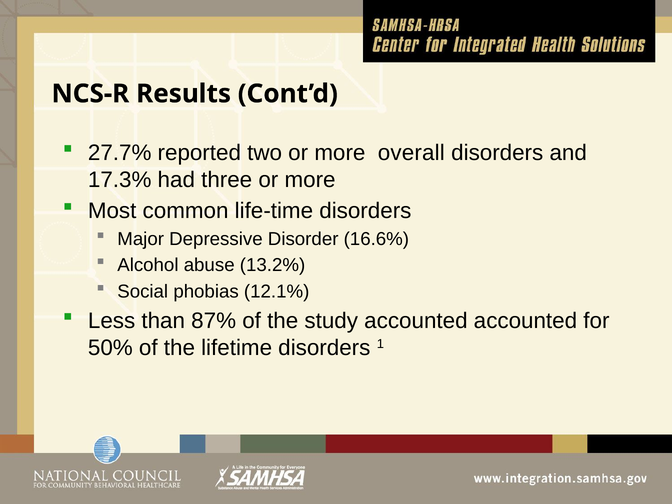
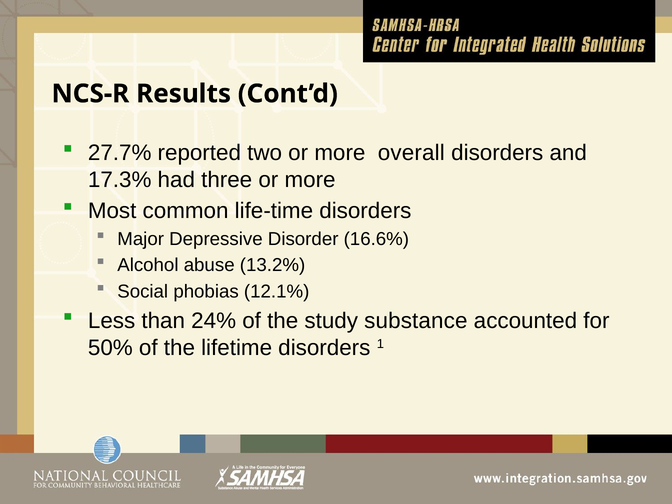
87%: 87% -> 24%
study accounted: accounted -> substance
